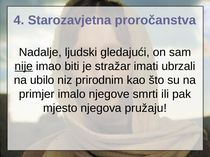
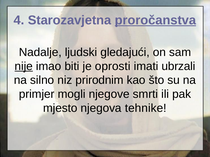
proročanstva underline: none -> present
stražar: stražar -> oprosti
ubilo: ubilo -> silno
imalo: imalo -> mogli
pružaju: pružaju -> tehnike
